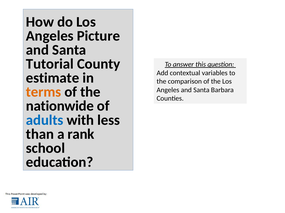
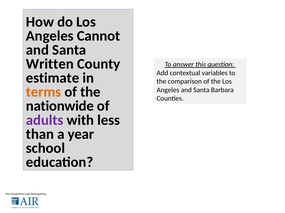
Picture: Picture -> Cannot
Tutorial: Tutorial -> Written
adults colour: blue -> purple
rank: rank -> year
